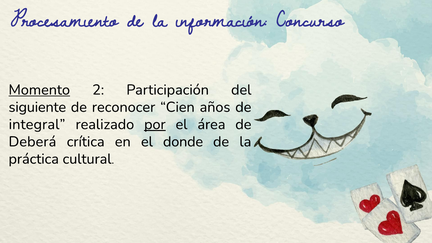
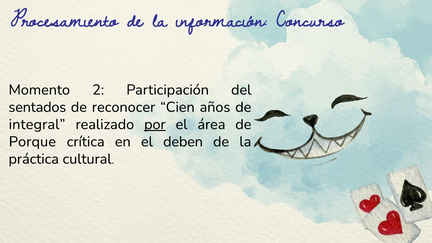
Momento underline: present -> none
siguiente: siguiente -> sentados
Deberá: Deberá -> Porque
donde: donde -> deben
